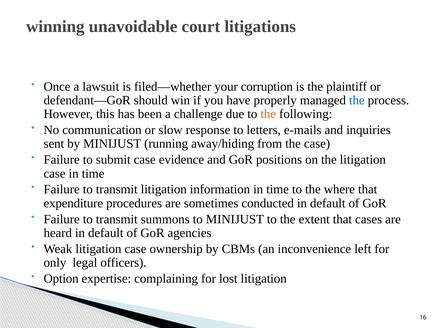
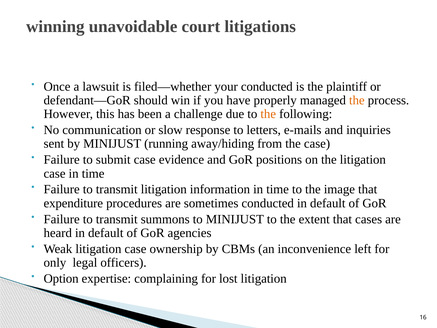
your corruption: corruption -> conducted
the at (357, 100) colour: blue -> orange
where: where -> image
